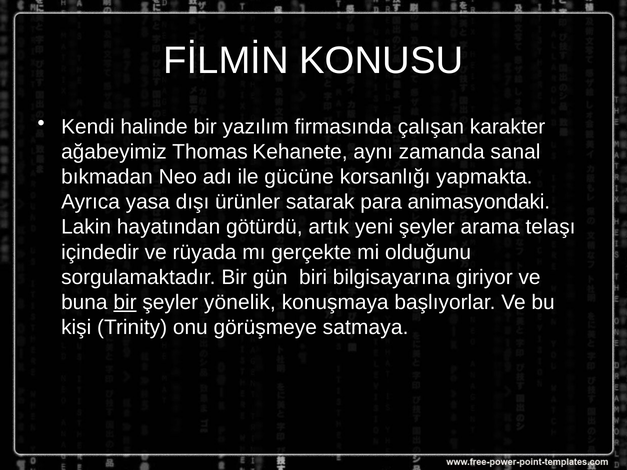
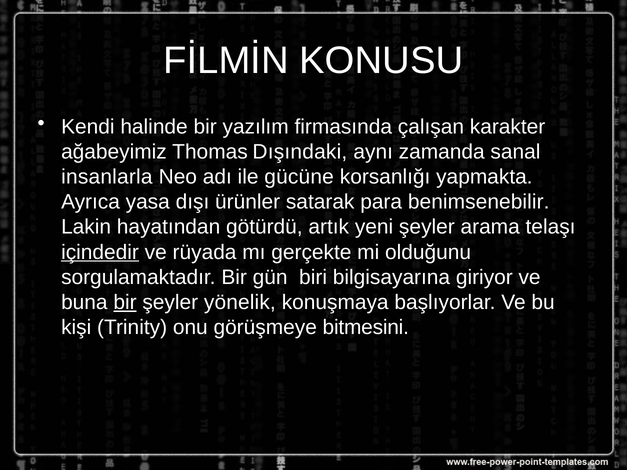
Kehanete: Kehanete -> Dışındaki
bıkmadan: bıkmadan -> insanlarla
animasyondaki: animasyondaki -> benimsenebilir
içindedir underline: none -> present
satmaya: satmaya -> bitmesini
